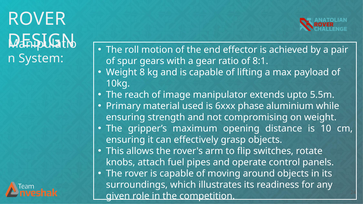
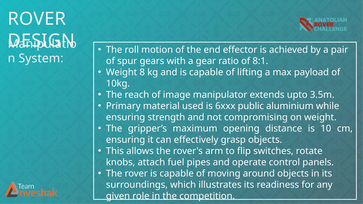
5.5m: 5.5m -> 3.5m
phase: phase -> public
